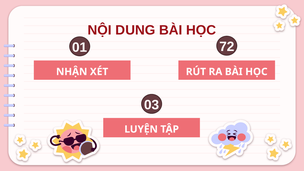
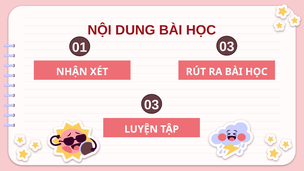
01 72: 72 -> 03
